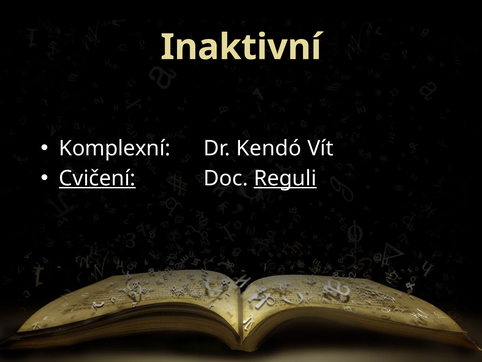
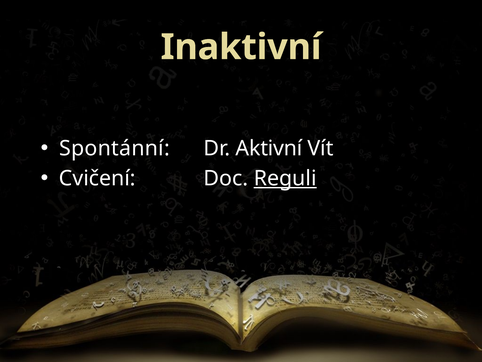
Komplexní: Komplexní -> Spontánní
Kendó: Kendó -> Aktivní
Cvičení underline: present -> none
